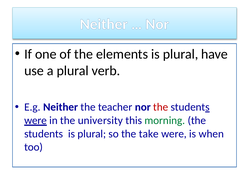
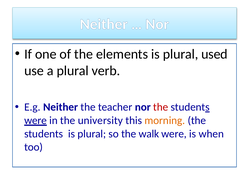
have: have -> used
morning colour: green -> orange
take: take -> walk
